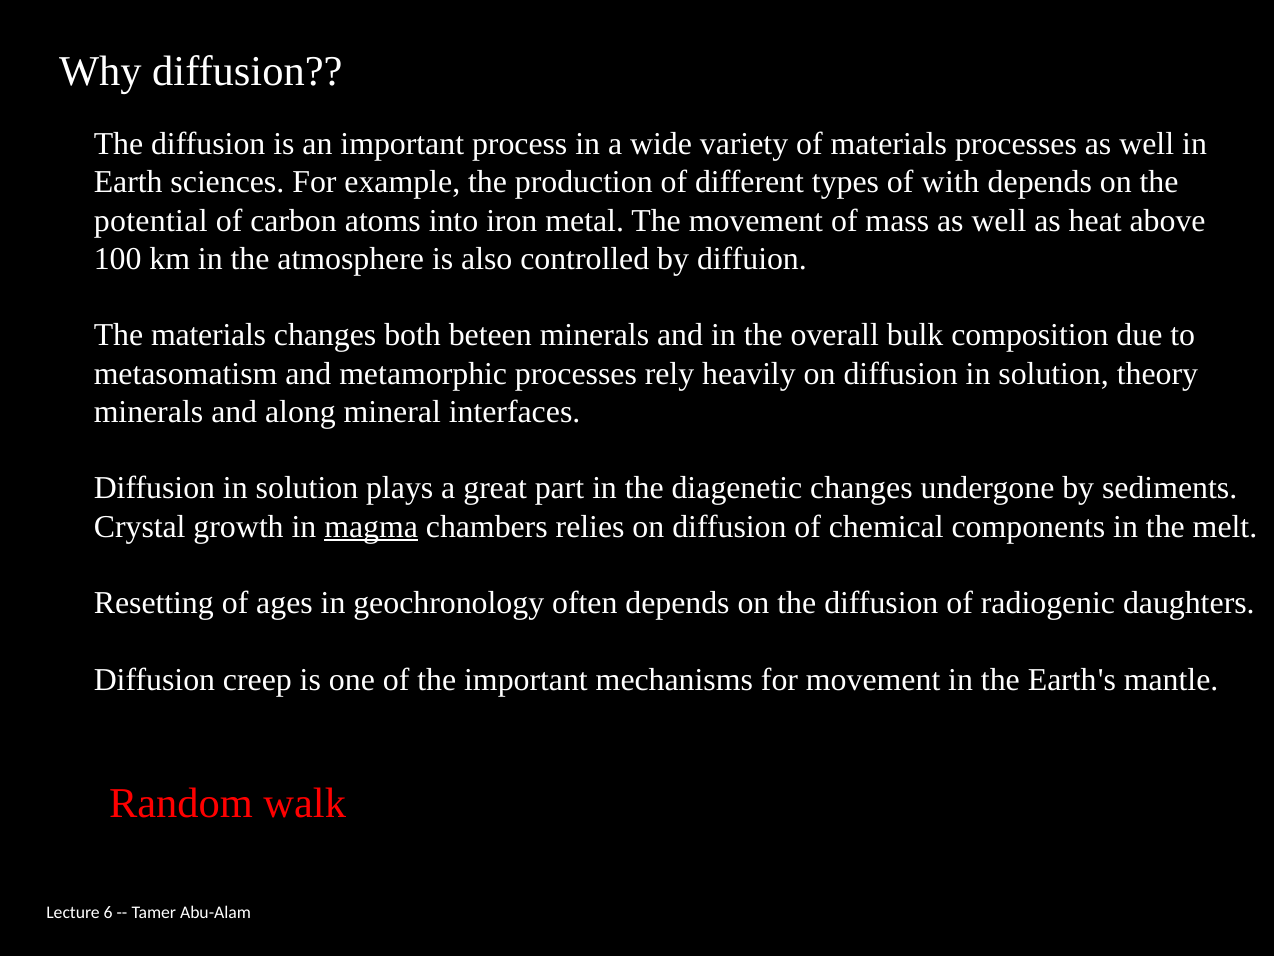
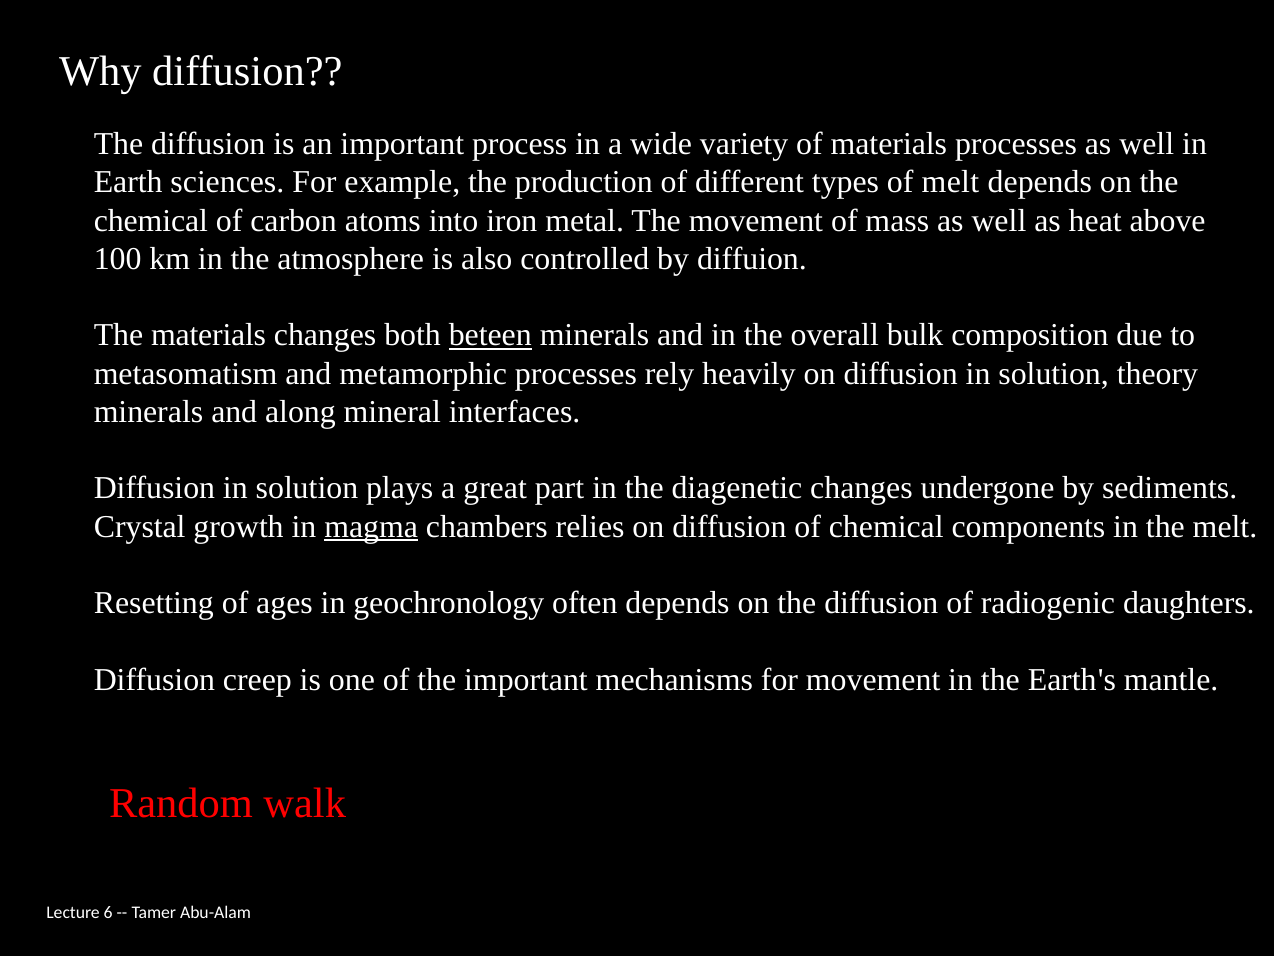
of with: with -> melt
potential at (151, 221): potential -> chemical
beteen underline: none -> present
